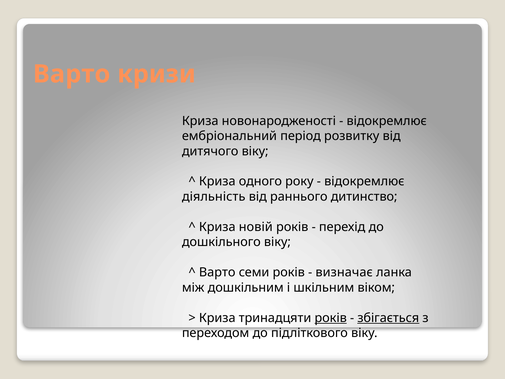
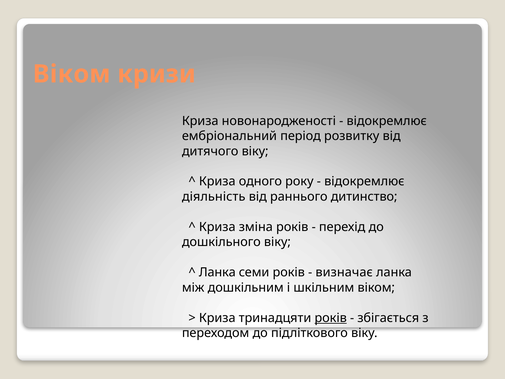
Варто at (72, 74): Варто -> Віком
новій: новій -> зміна
Варто at (217, 272): Варто -> Ланка
збігається underline: present -> none
